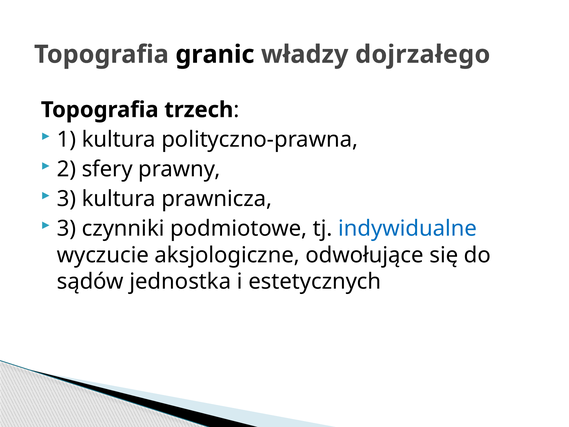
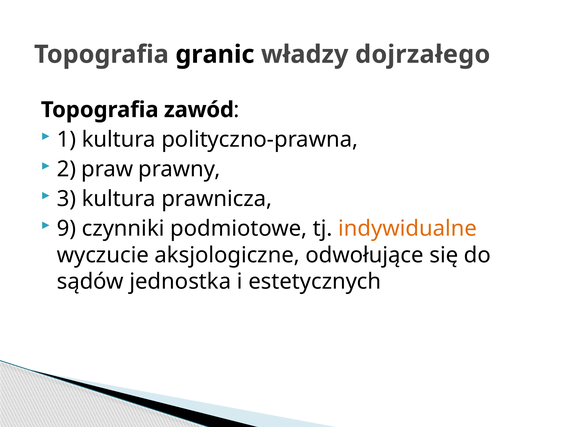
trzech: trzech -> zawód
sfery: sfery -> praw
3 at (66, 228): 3 -> 9
indywidualne colour: blue -> orange
